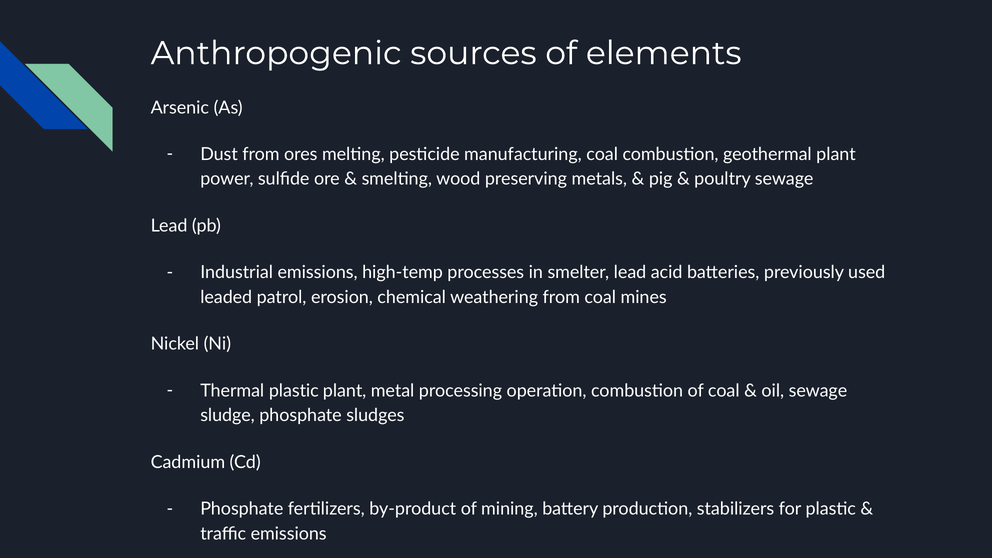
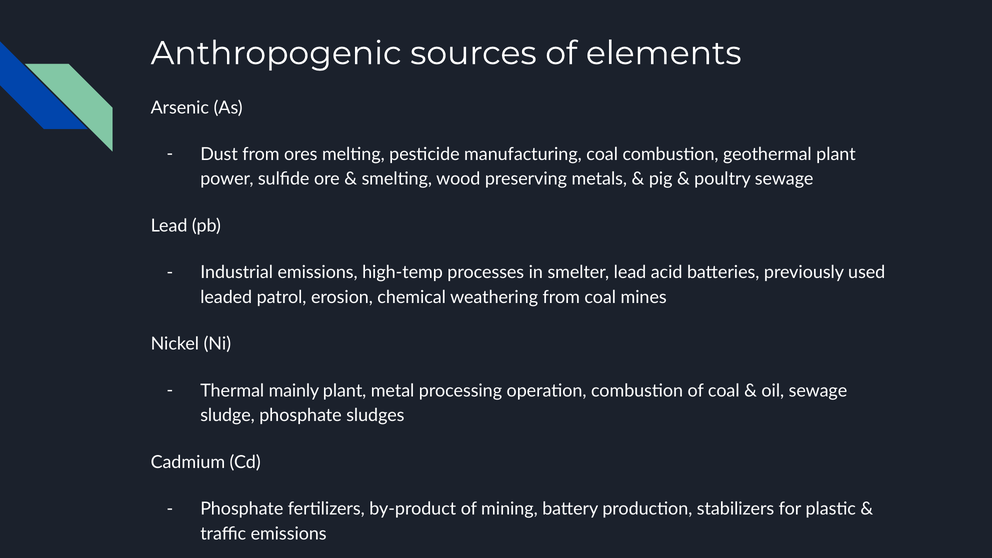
Thermal plastic: plastic -> mainly
